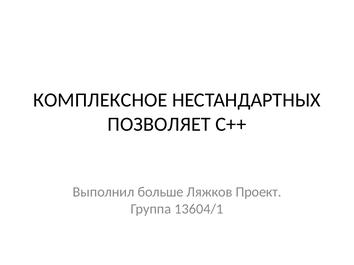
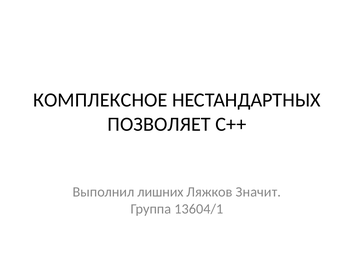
больше: больше -> лишних
Проект: Проект -> Значит
